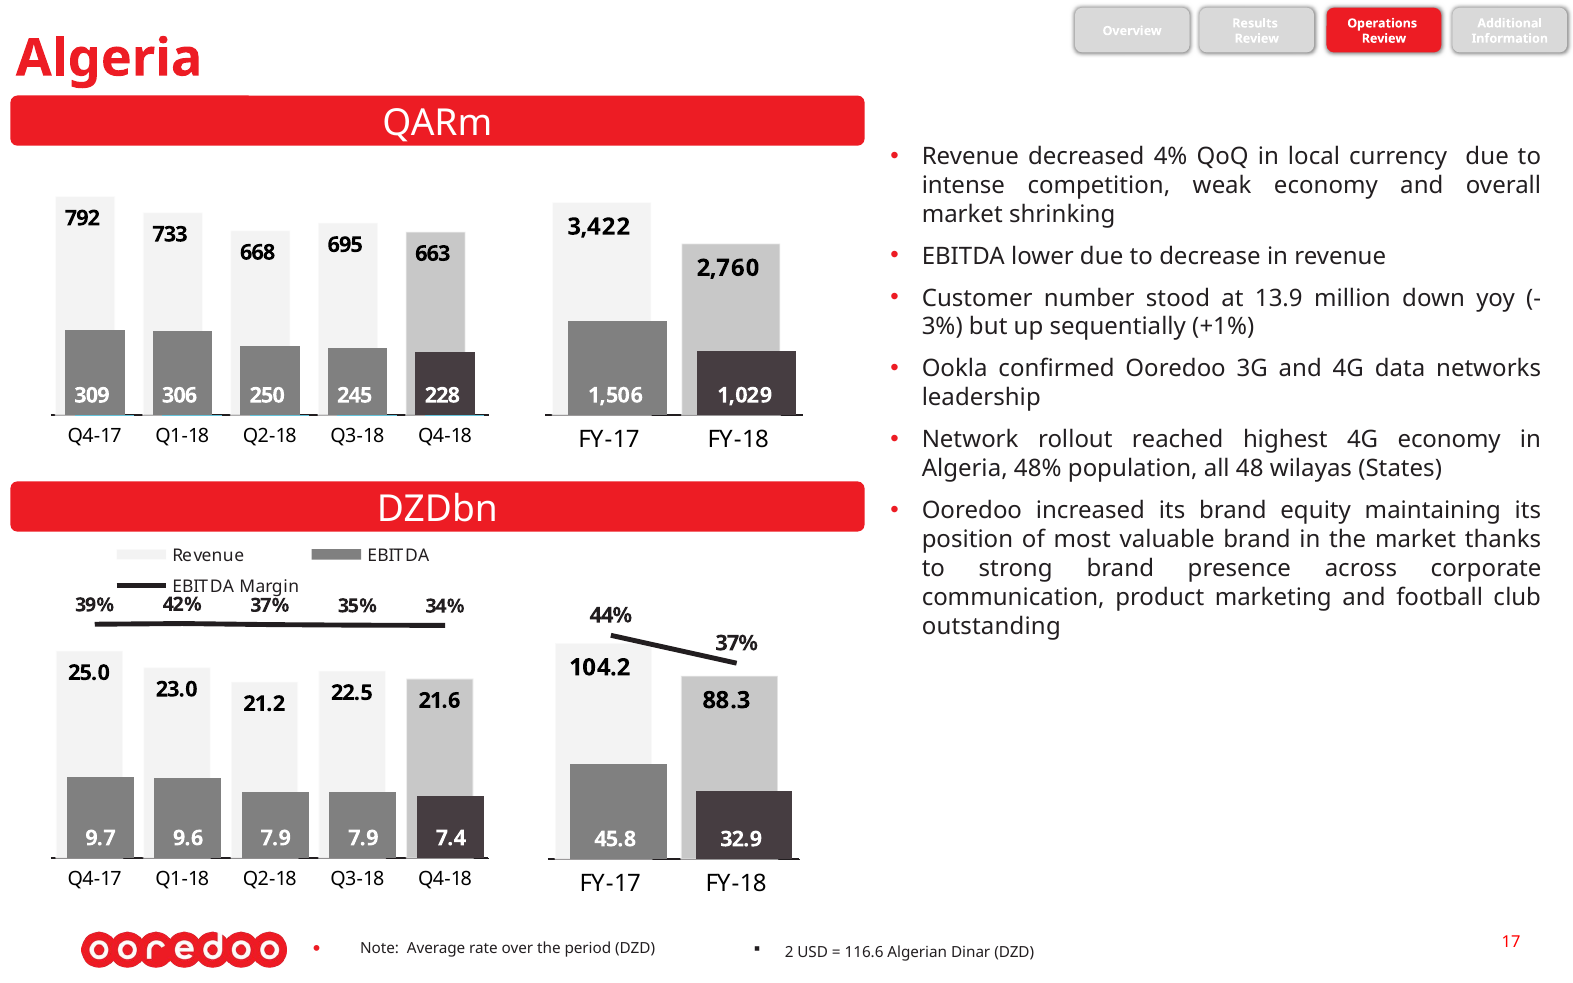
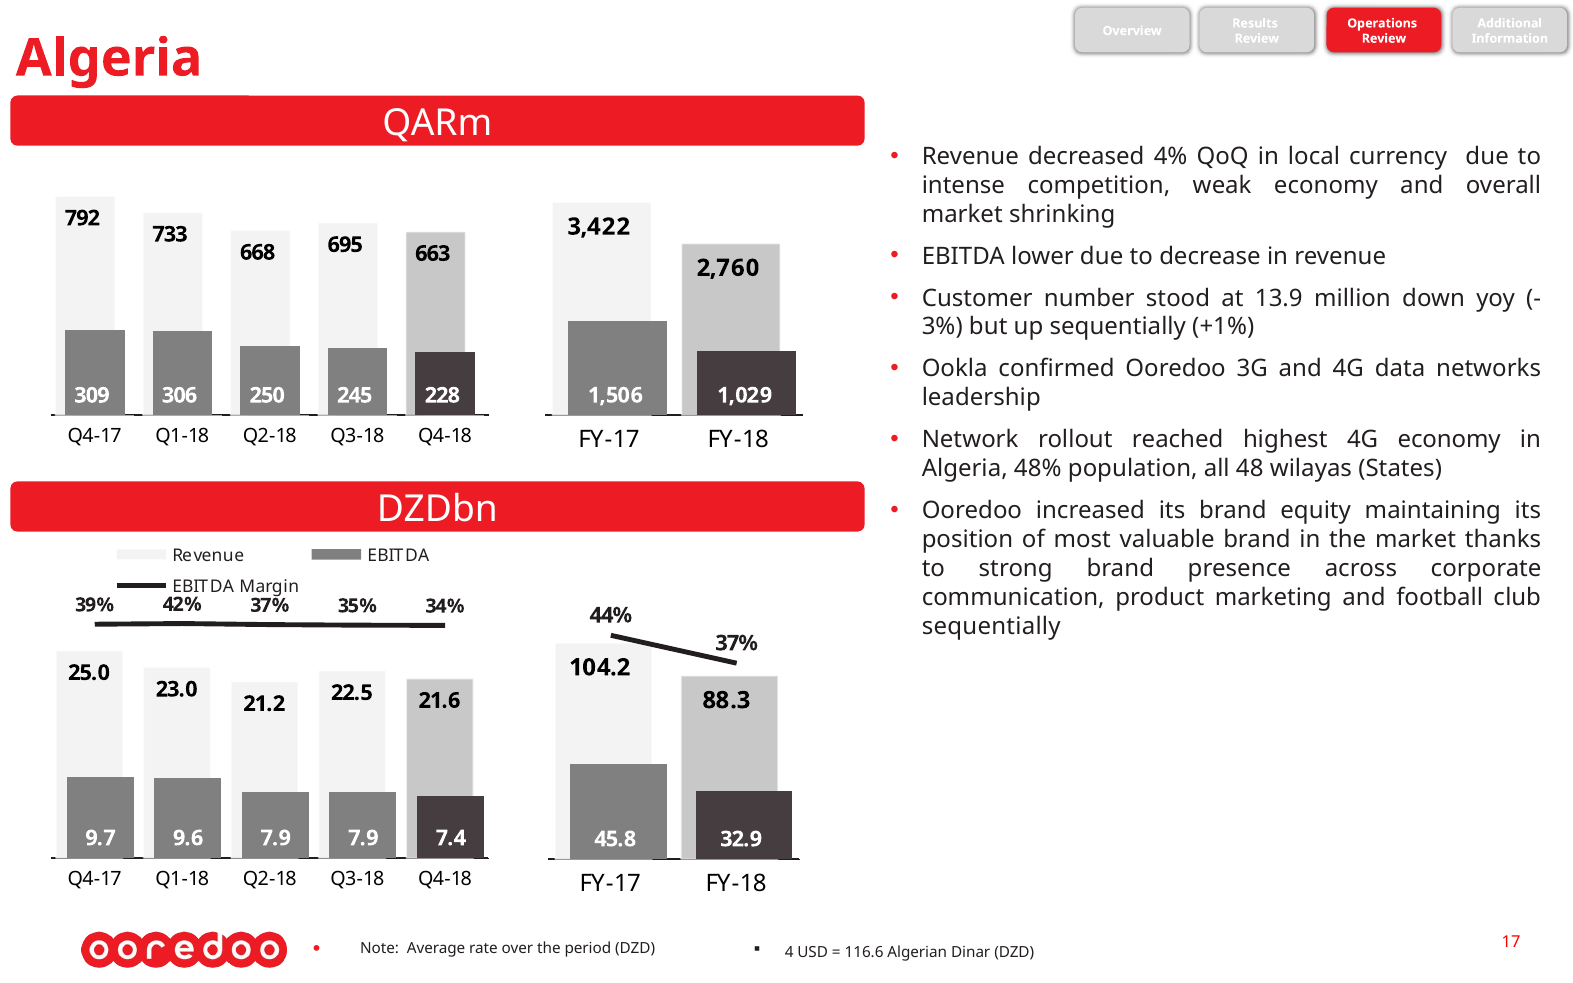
outstanding at (991, 626): outstanding -> sequentially
2: 2 -> 4
